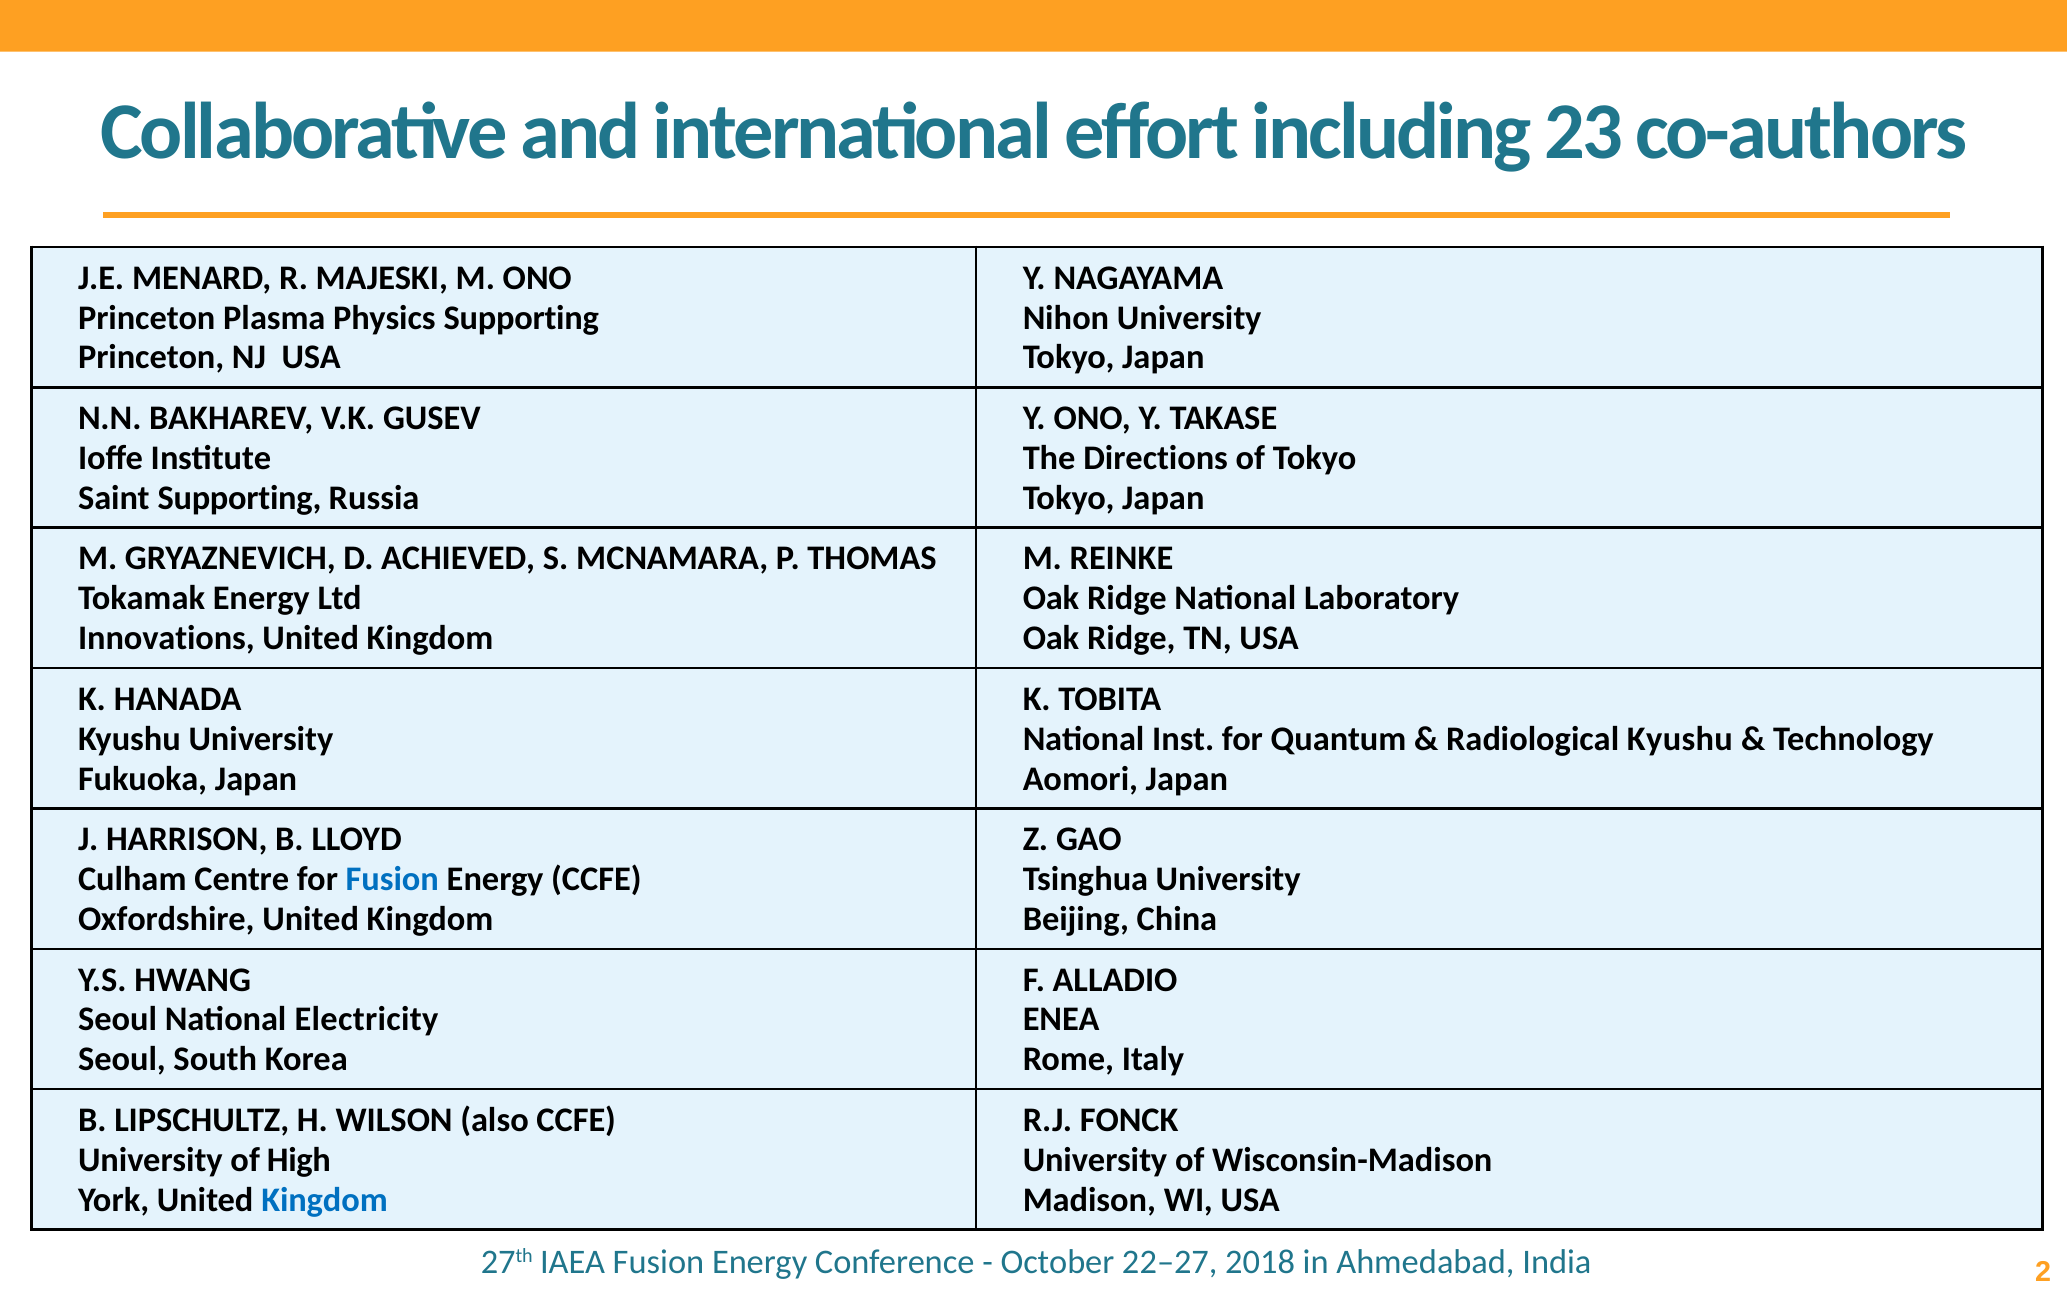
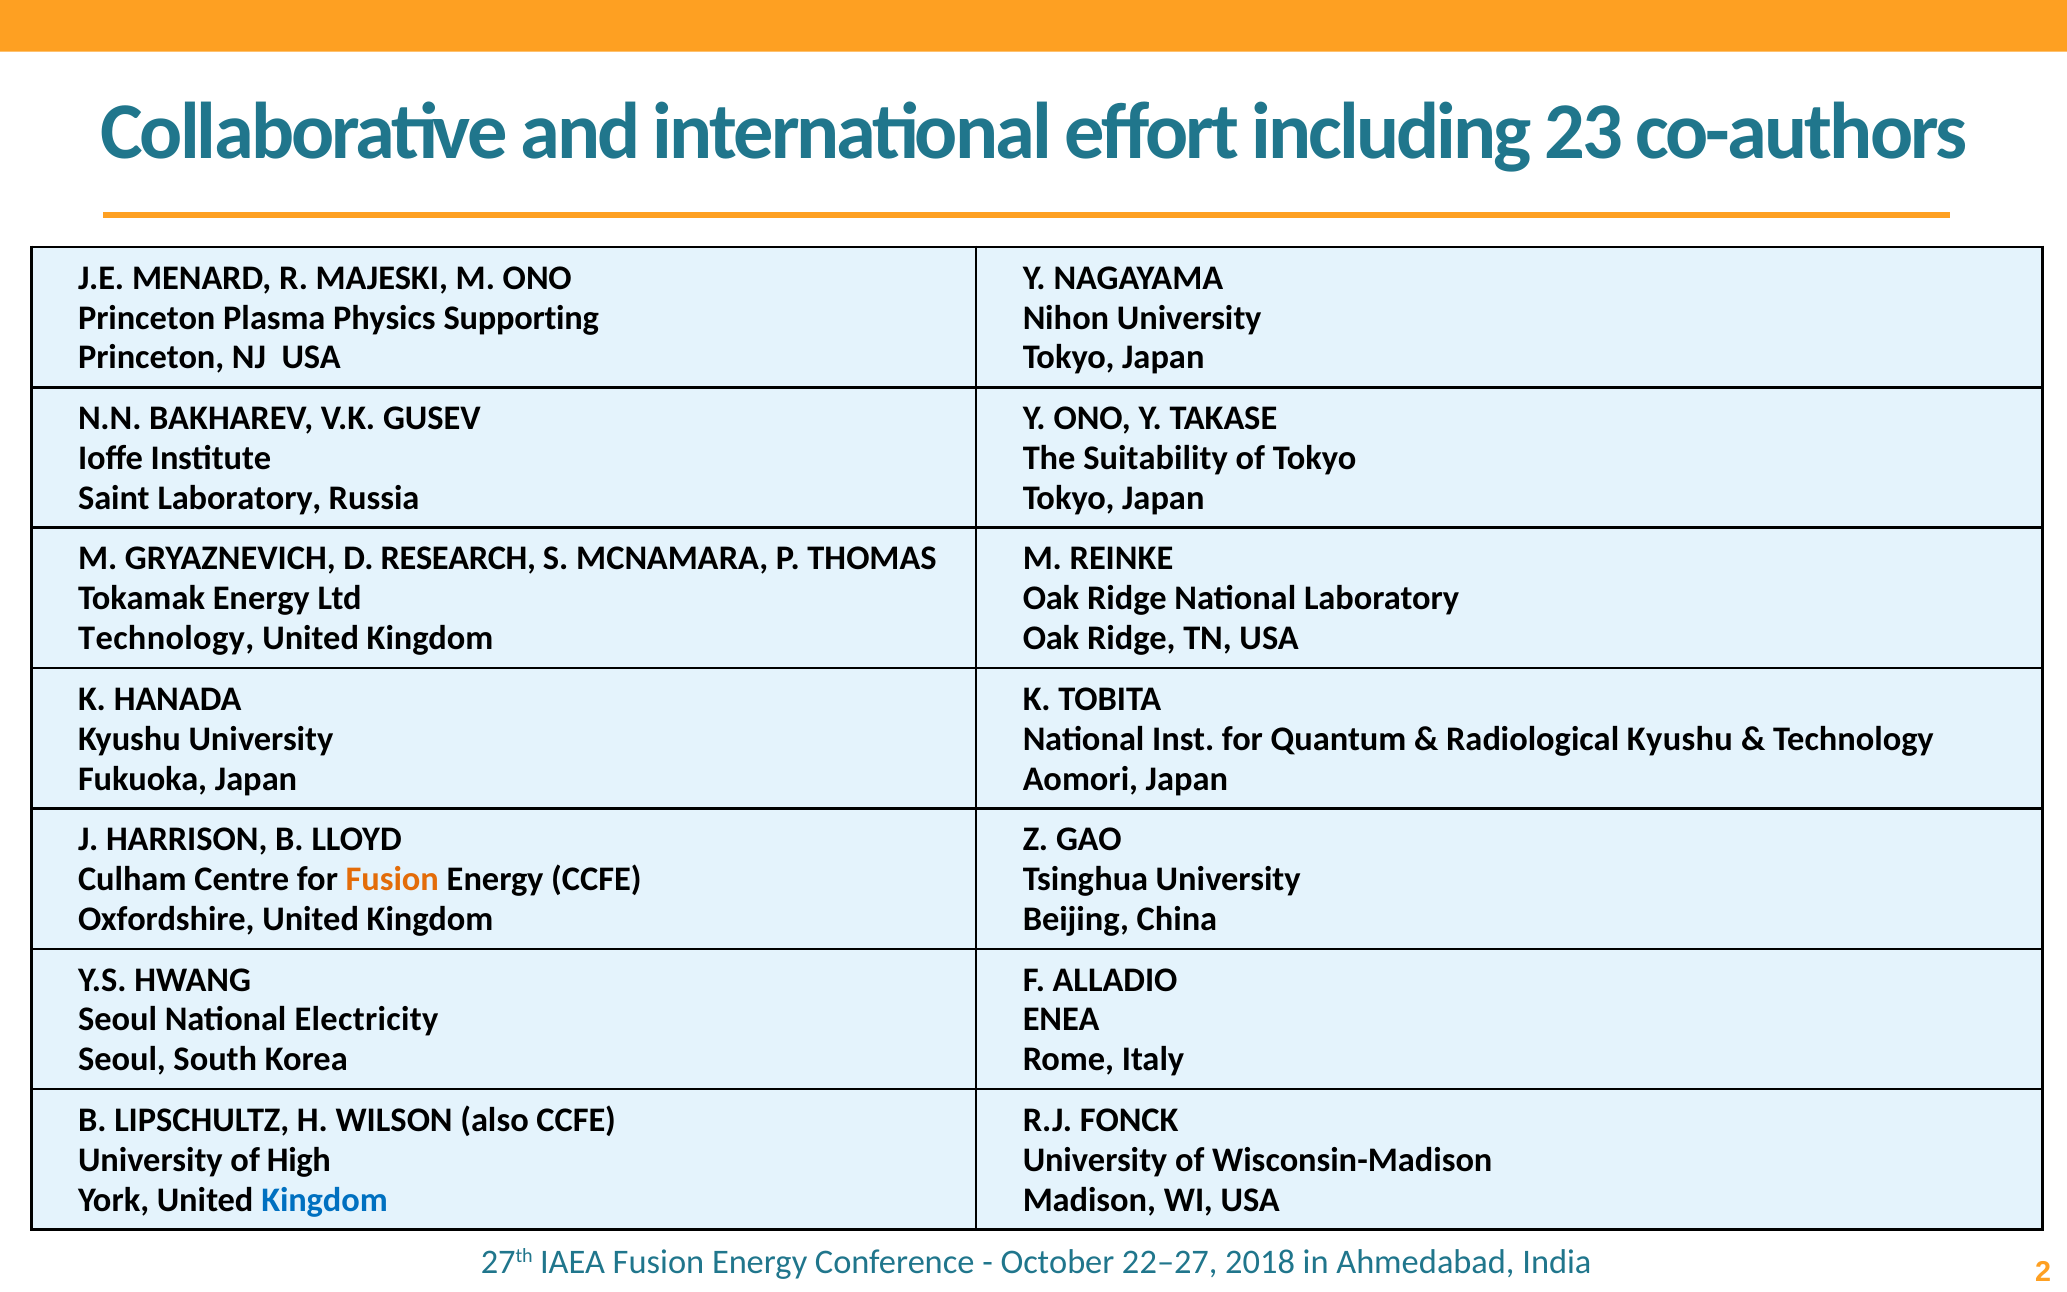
Directions: Directions -> Suitability
Saint Supporting: Supporting -> Laboratory
ACHIEVED: ACHIEVED -> RESEARCH
Innovations at (166, 638): Innovations -> Technology
Fusion at (392, 879) colour: blue -> orange
